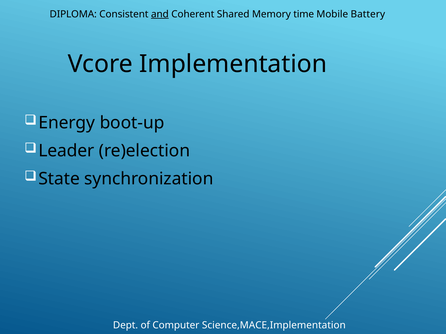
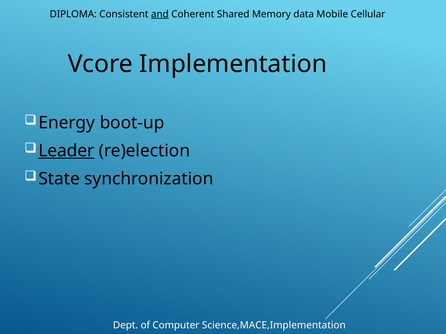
time: time -> data
Battery: Battery -> Cellular
Leader underline: none -> present
